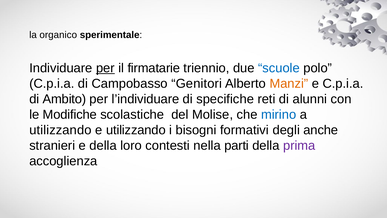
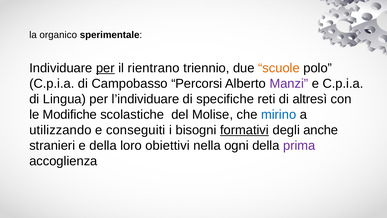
firmatarie: firmatarie -> rientrano
scuole colour: blue -> orange
Genitori: Genitori -> Percorsi
Manzi colour: orange -> purple
Ambito: Ambito -> Lingua
alunni: alunni -> altresì
e utilizzando: utilizzando -> conseguiti
formativi underline: none -> present
contesti: contesti -> obiettivi
parti: parti -> ogni
